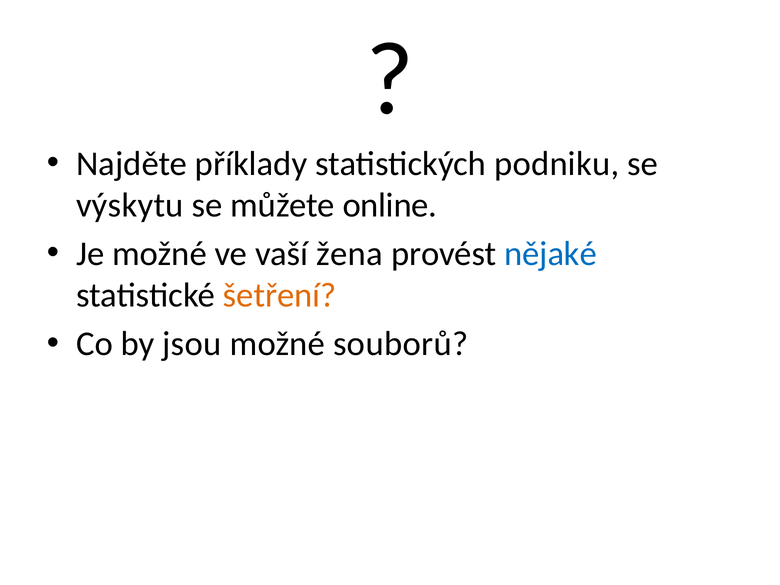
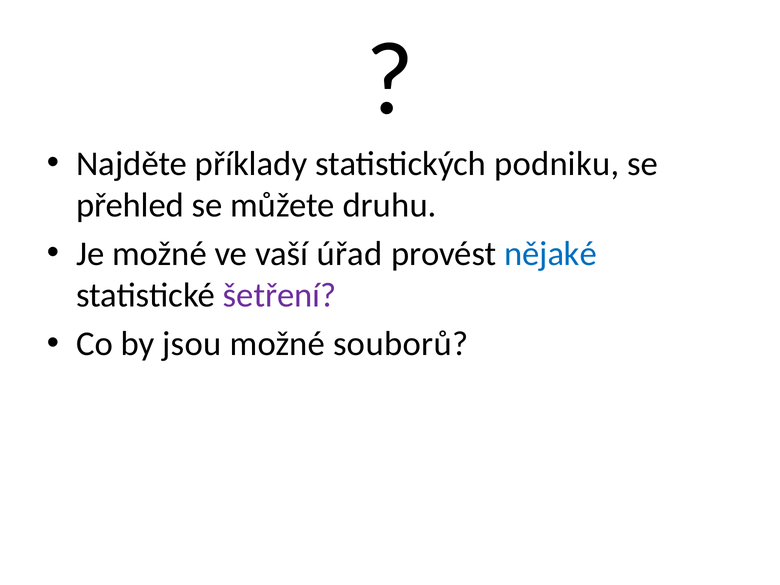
výskytu: výskytu -> přehled
online: online -> druhu
žena: žena -> úřad
šetření colour: orange -> purple
